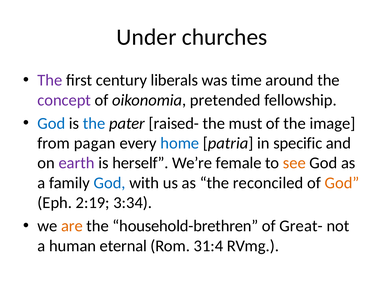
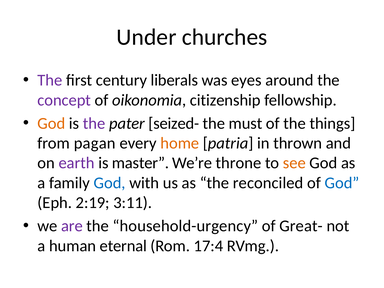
time: time -> eyes
pretended: pretended -> citizenship
God at (51, 123) colour: blue -> orange
the at (94, 123) colour: blue -> purple
raised-: raised- -> seized-
image: image -> things
home colour: blue -> orange
specific: specific -> thrown
herself: herself -> master
female: female -> throne
God at (342, 183) colour: orange -> blue
3:34: 3:34 -> 3:11
are colour: orange -> purple
household-brethren: household-brethren -> household-urgency
31:4: 31:4 -> 17:4
